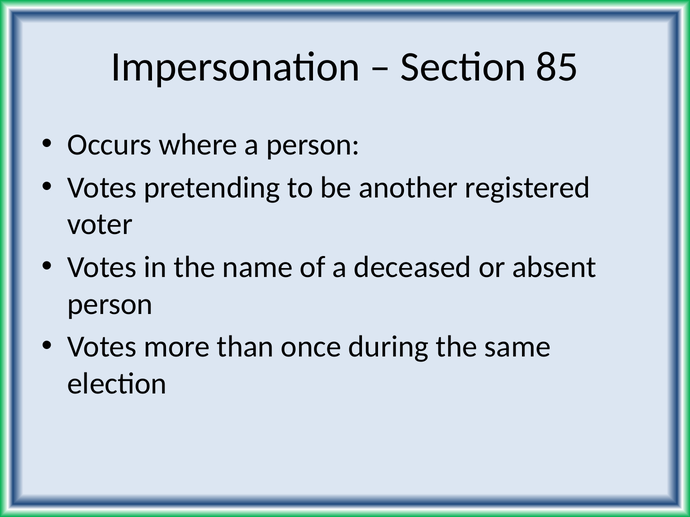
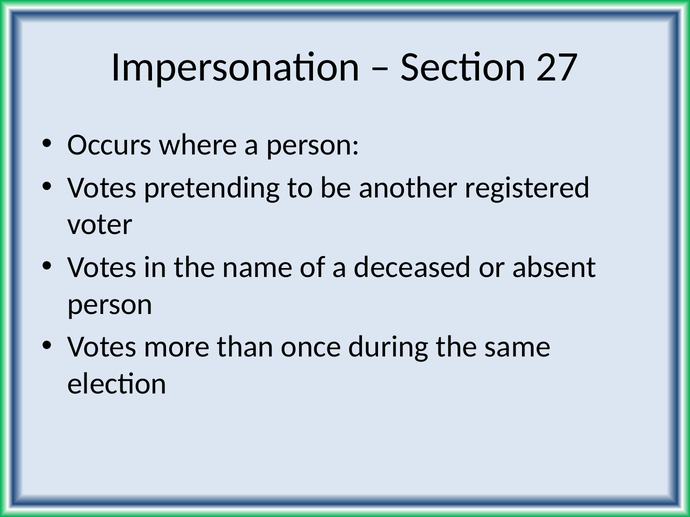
85: 85 -> 27
